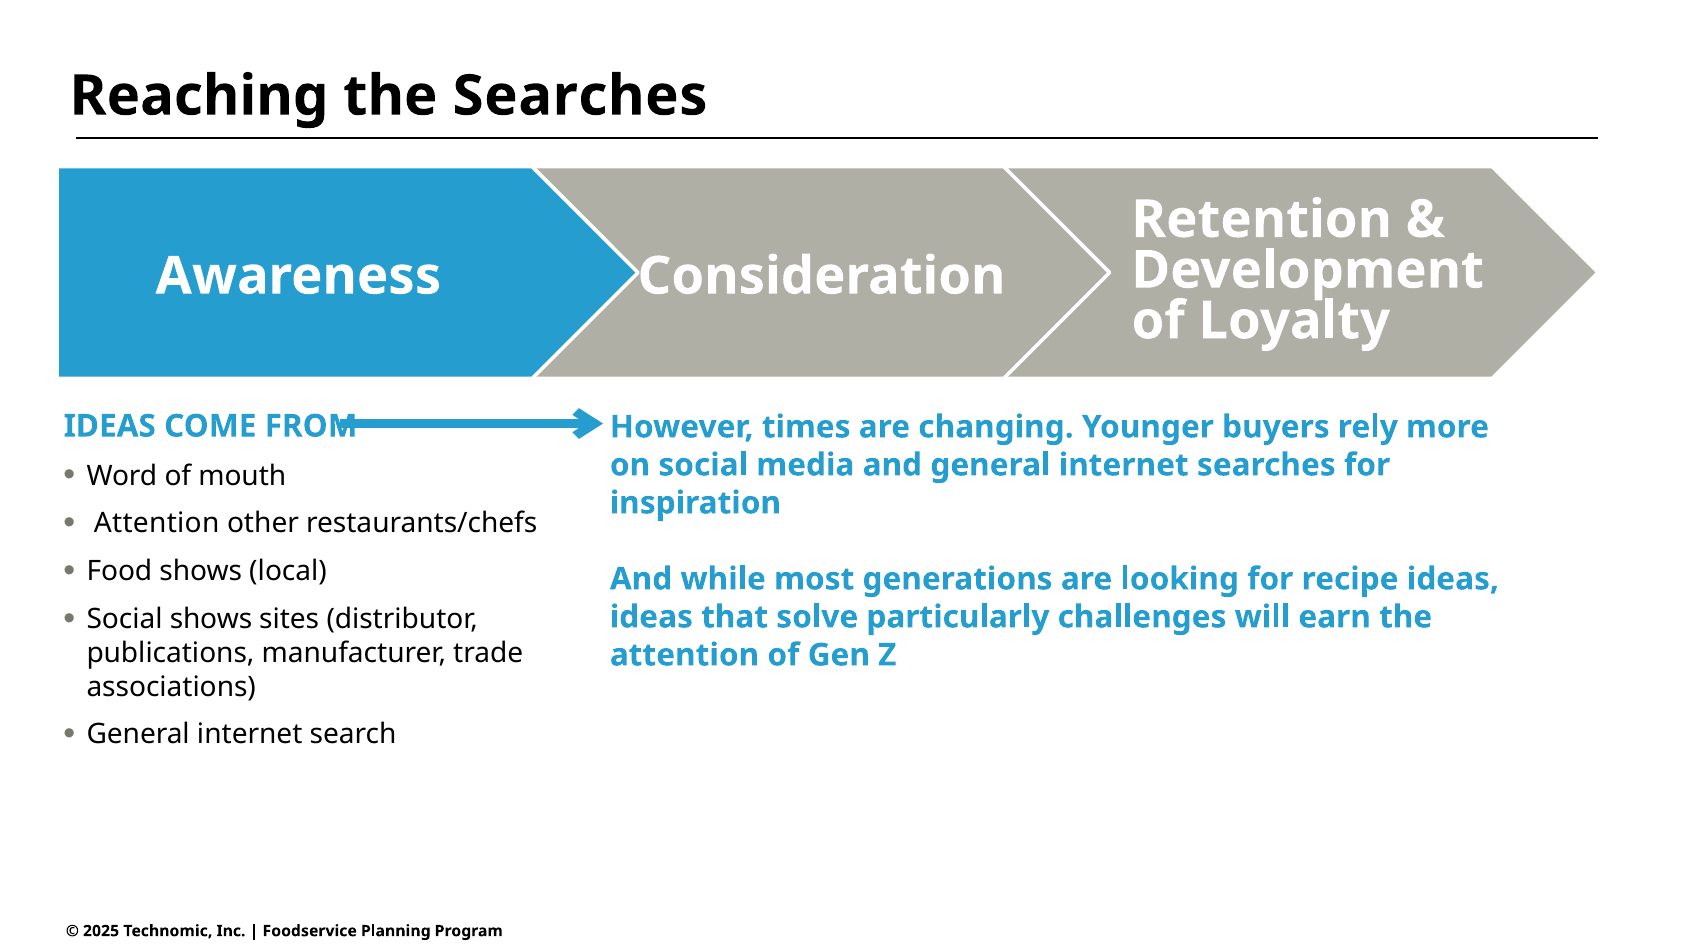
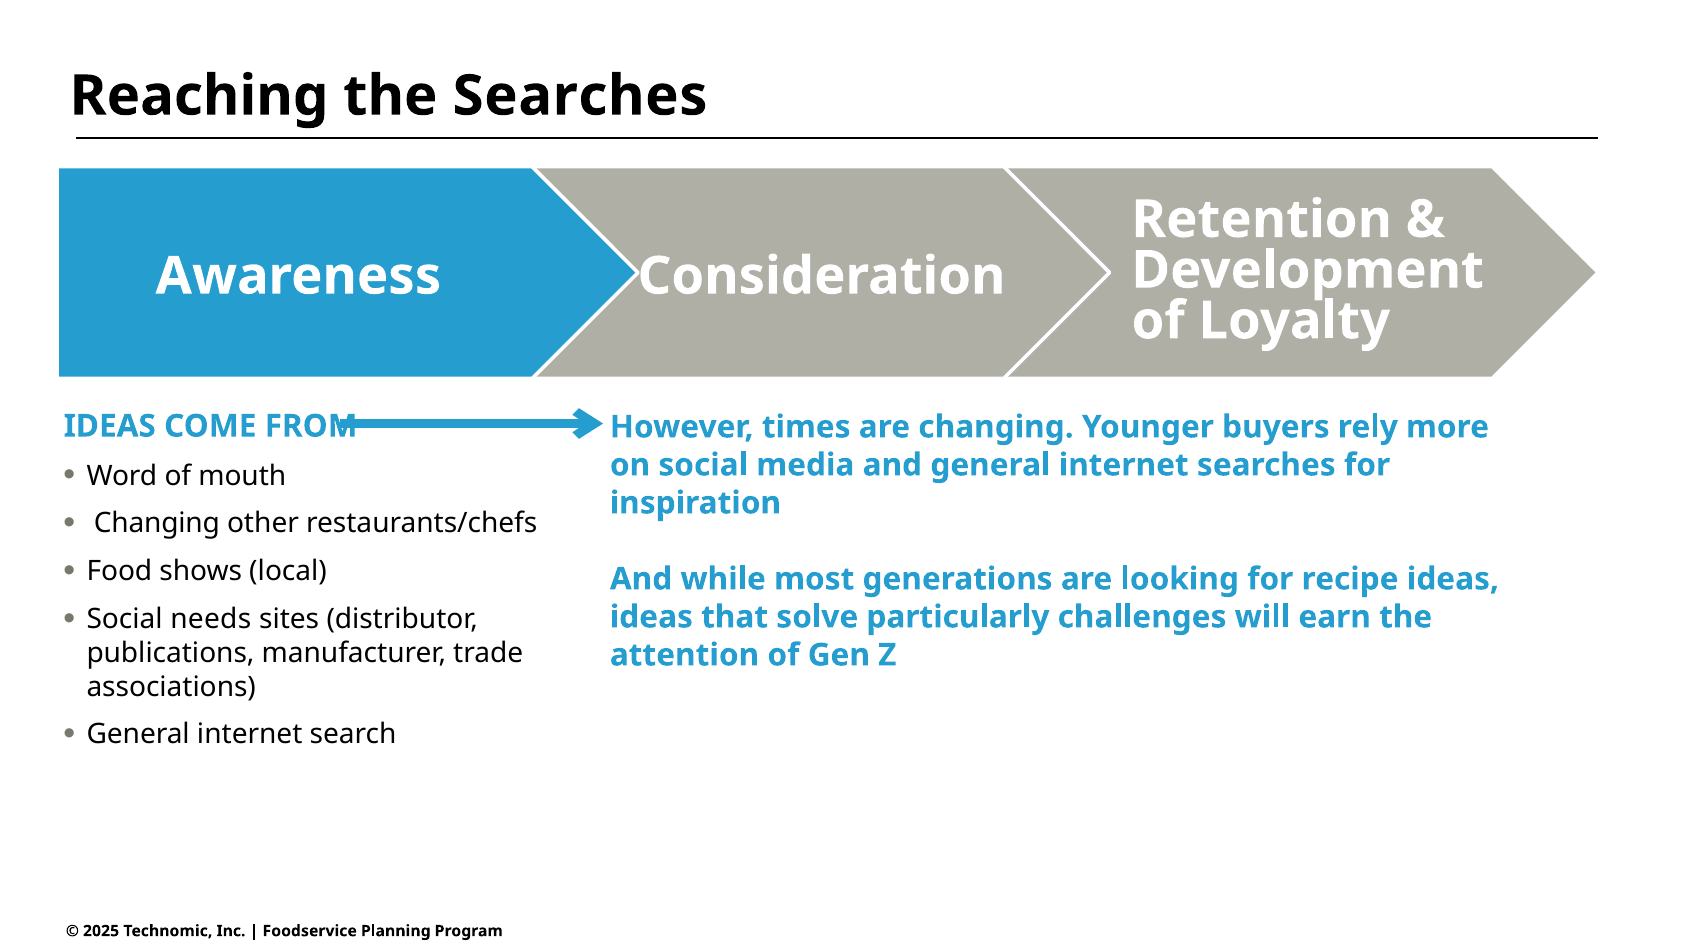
Attention at (157, 523): Attention -> Changing
Social shows: shows -> needs
